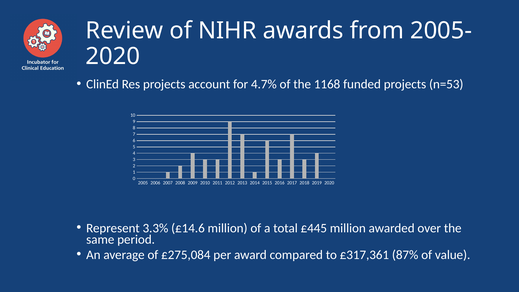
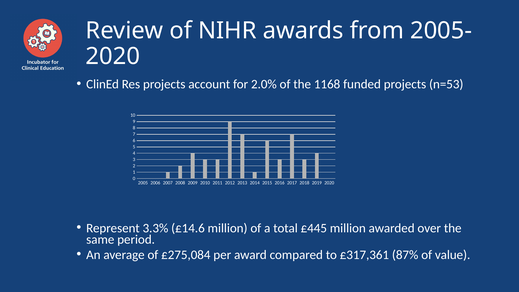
4.7%: 4.7% -> 2.0%
